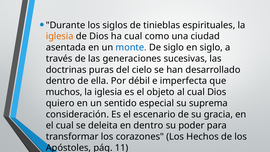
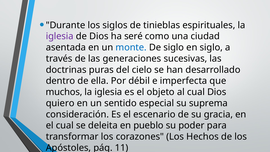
iglesia at (60, 36) colour: orange -> purple
ha cual: cual -> seré
en dentro: dentro -> pueblo
